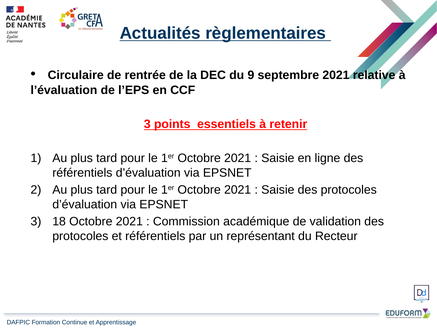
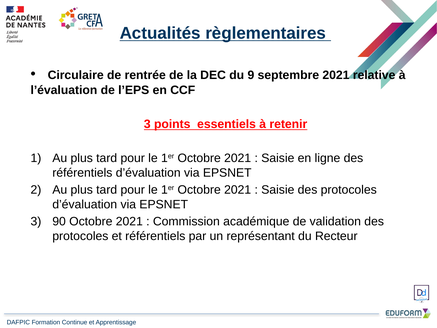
18: 18 -> 90
